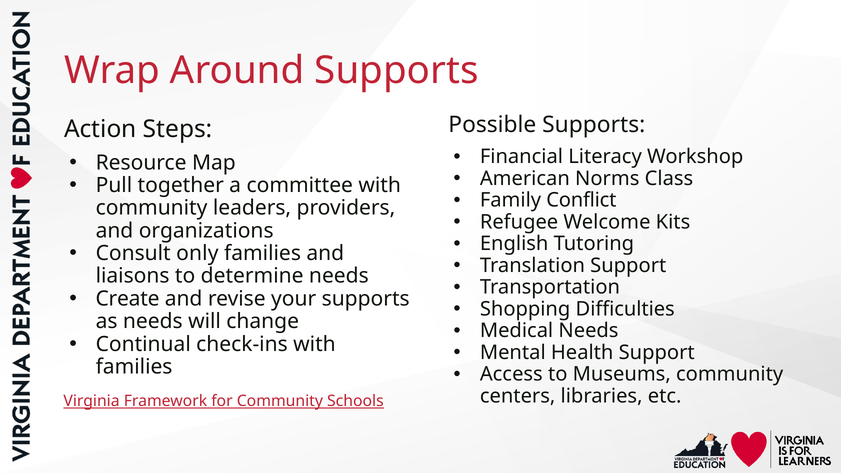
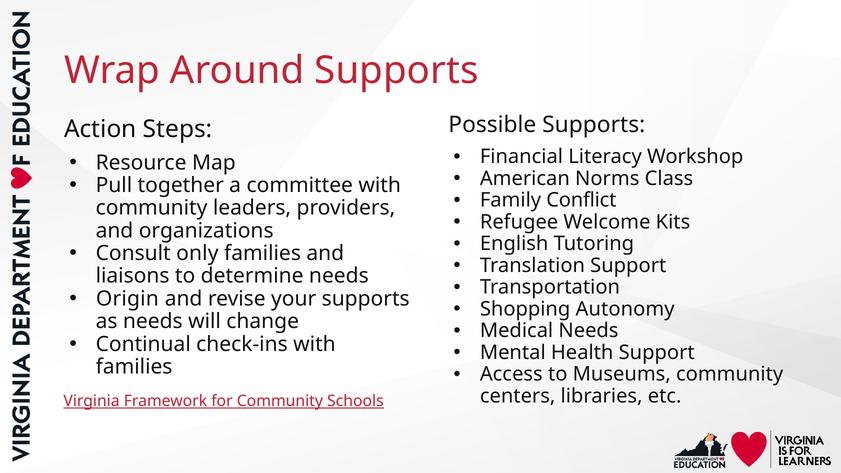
Create: Create -> Origin
Difficulties: Difficulties -> Autonomy
